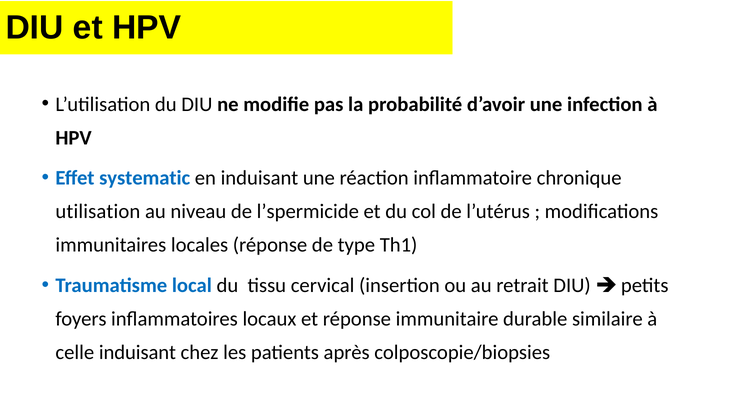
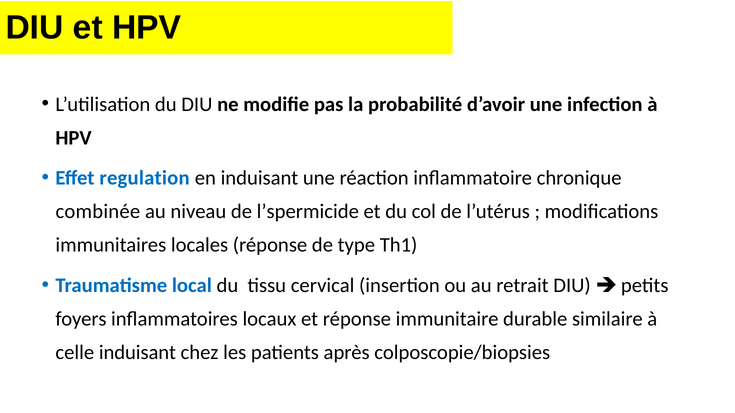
systematic: systematic -> regulation
utilisation: utilisation -> combinée
